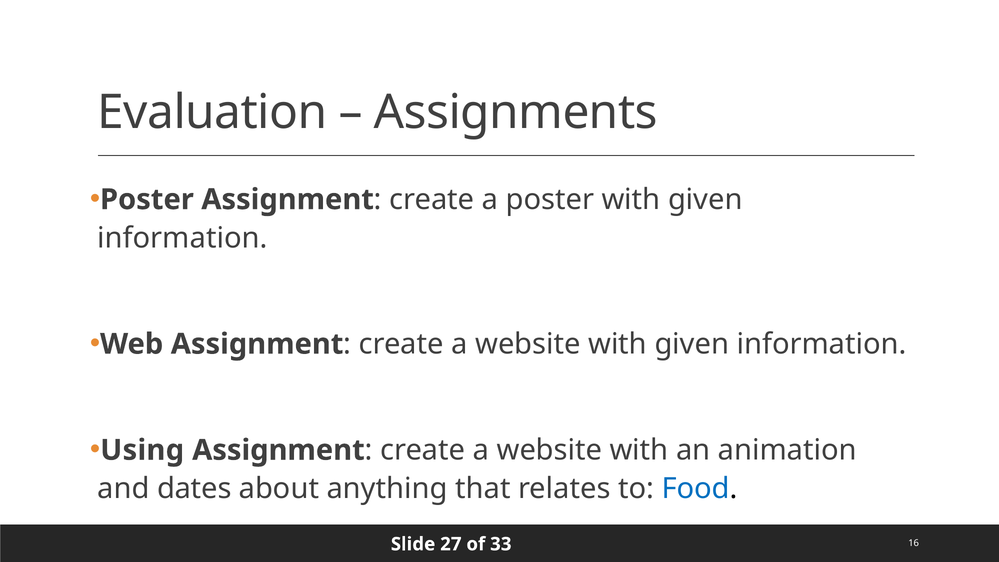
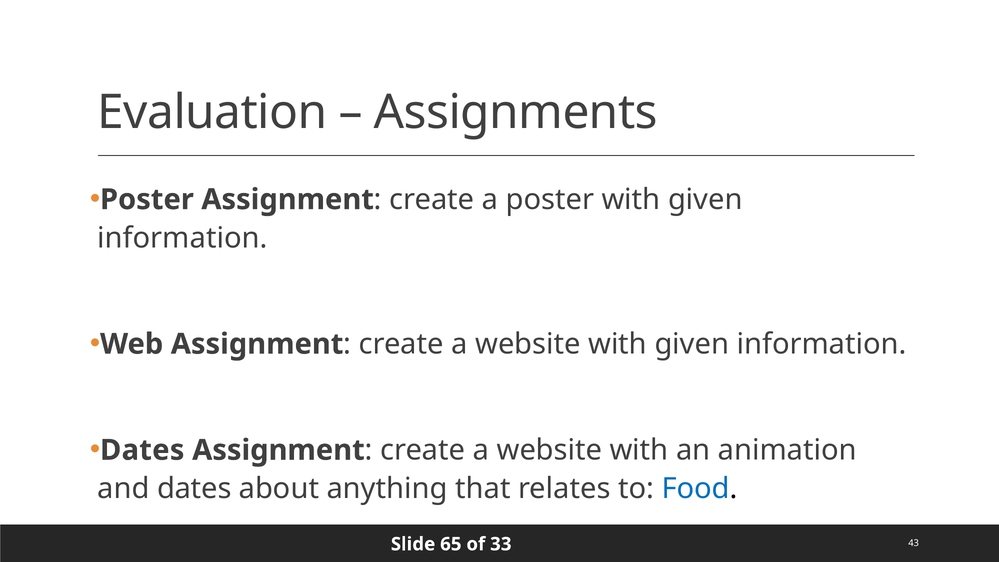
Using at (142, 450): Using -> Dates
27: 27 -> 65
16: 16 -> 43
